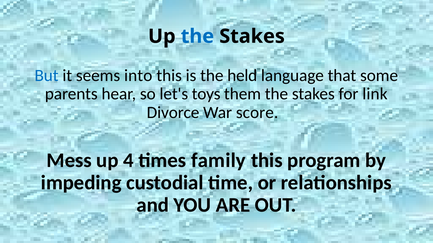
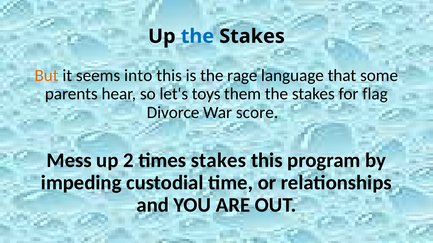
But colour: blue -> orange
held: held -> rage
link: link -> flag
4: 4 -> 2
times family: family -> stakes
